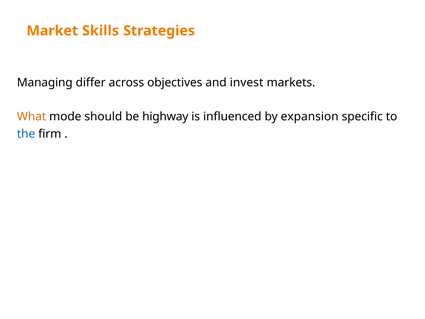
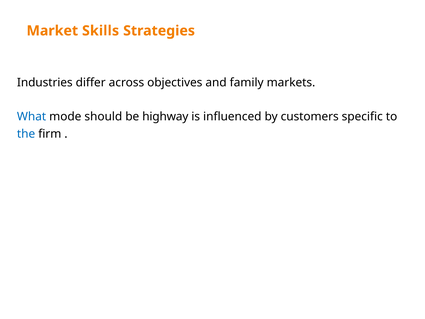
Managing: Managing -> Industries
invest: invest -> family
What colour: orange -> blue
expansion: expansion -> customers
